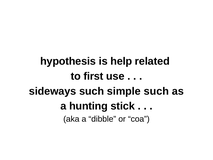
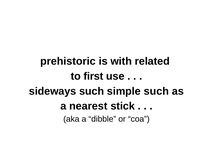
hypothesis: hypothesis -> prehistoric
help: help -> with
hunting: hunting -> nearest
